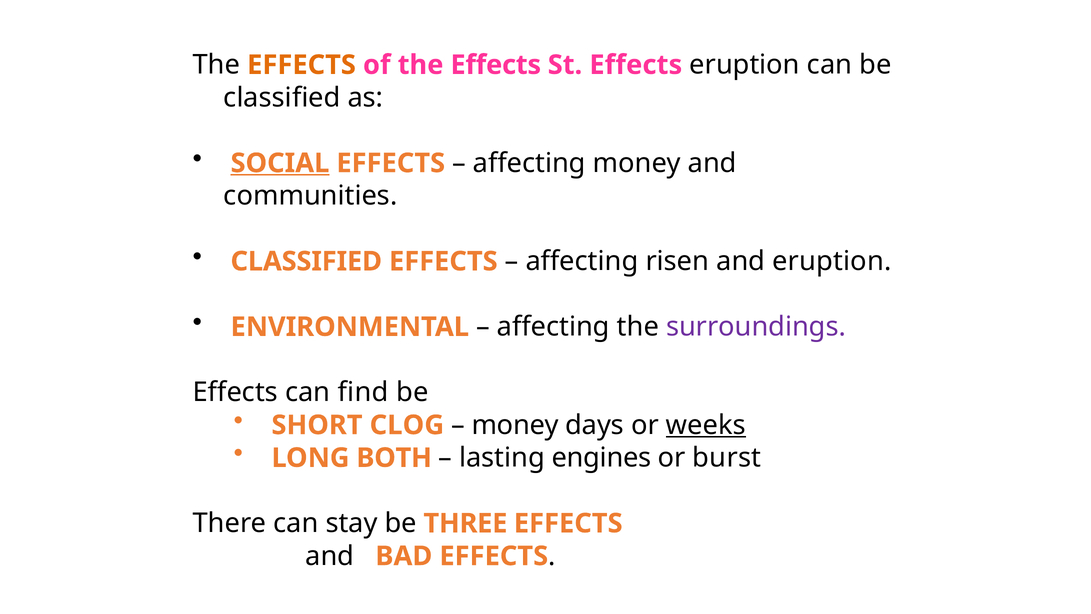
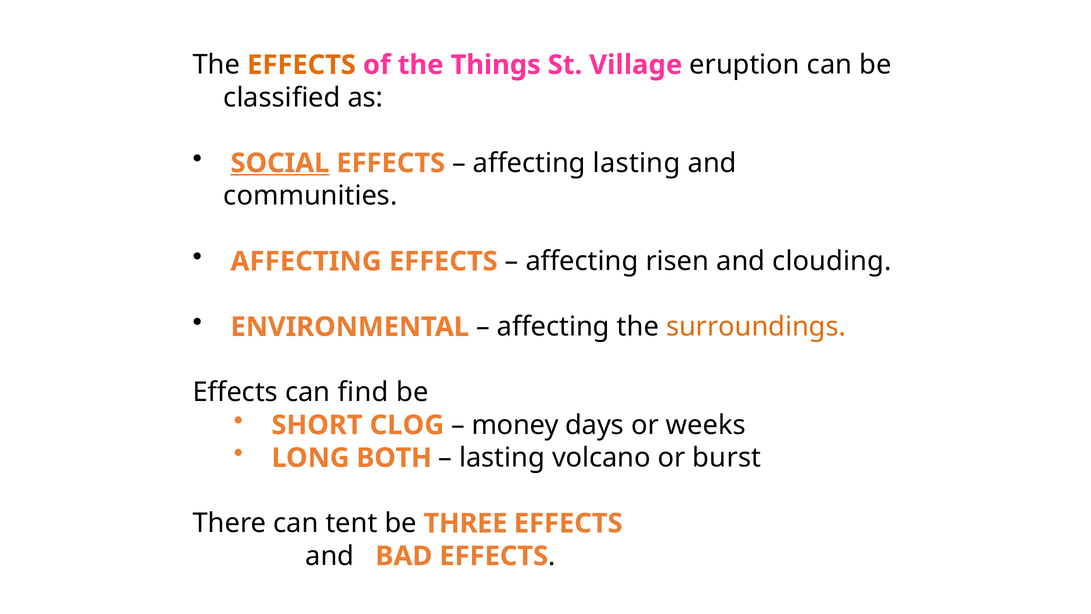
of the Effects: Effects -> Things
St Effects: Effects -> Village
affecting money: money -> lasting
CLASSIFIED at (306, 261): CLASSIFIED -> AFFECTING
and eruption: eruption -> clouding
surroundings colour: purple -> orange
weeks underline: present -> none
engines: engines -> volcano
stay: stay -> tent
